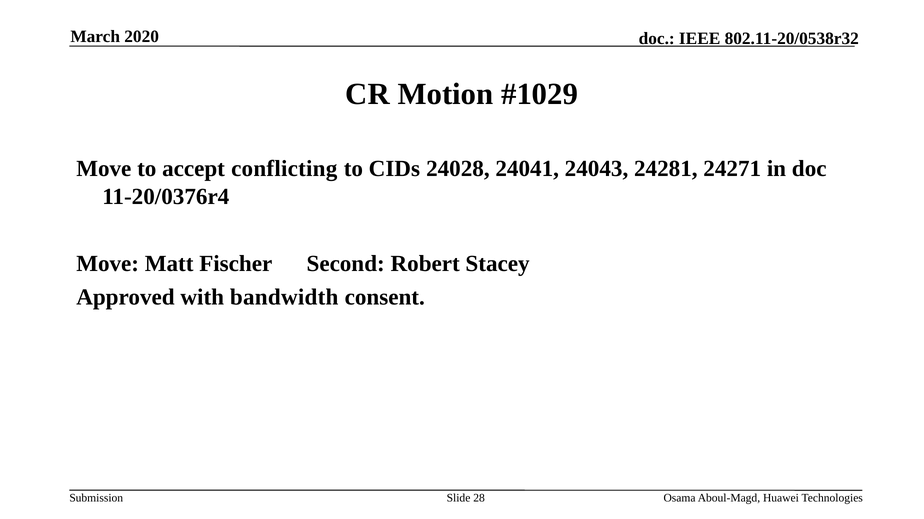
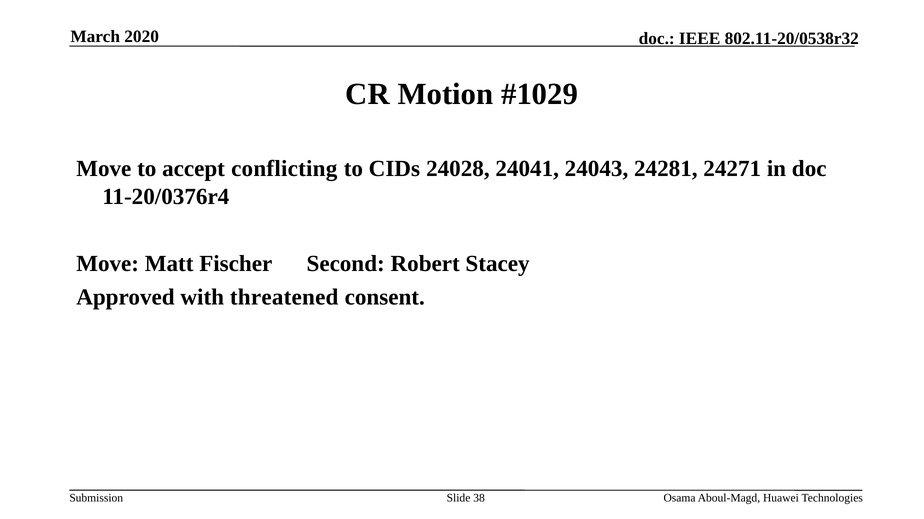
bandwidth: bandwidth -> threatened
28: 28 -> 38
